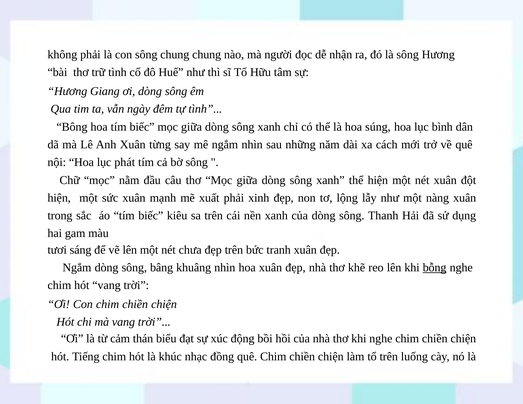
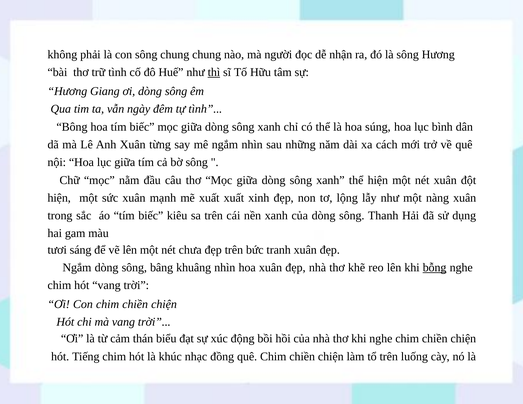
thì underline: none -> present
lục phát: phát -> giữa
xuất phải: phải -> xuất
